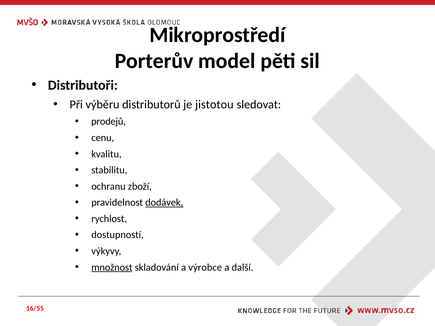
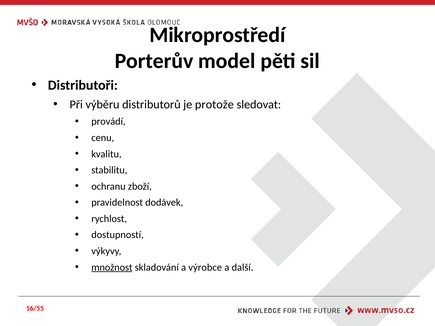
jistotou: jistotou -> protože
prodejů: prodejů -> provádí
dodávek underline: present -> none
